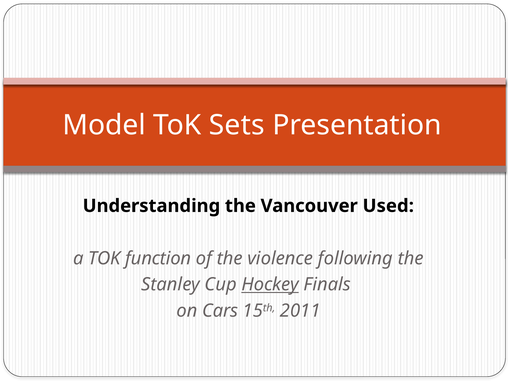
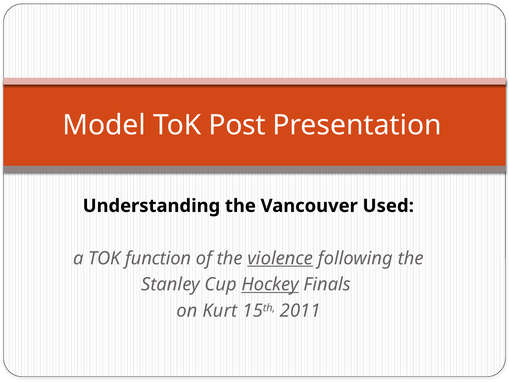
Sets: Sets -> Post
violence underline: none -> present
Cars: Cars -> Kurt
